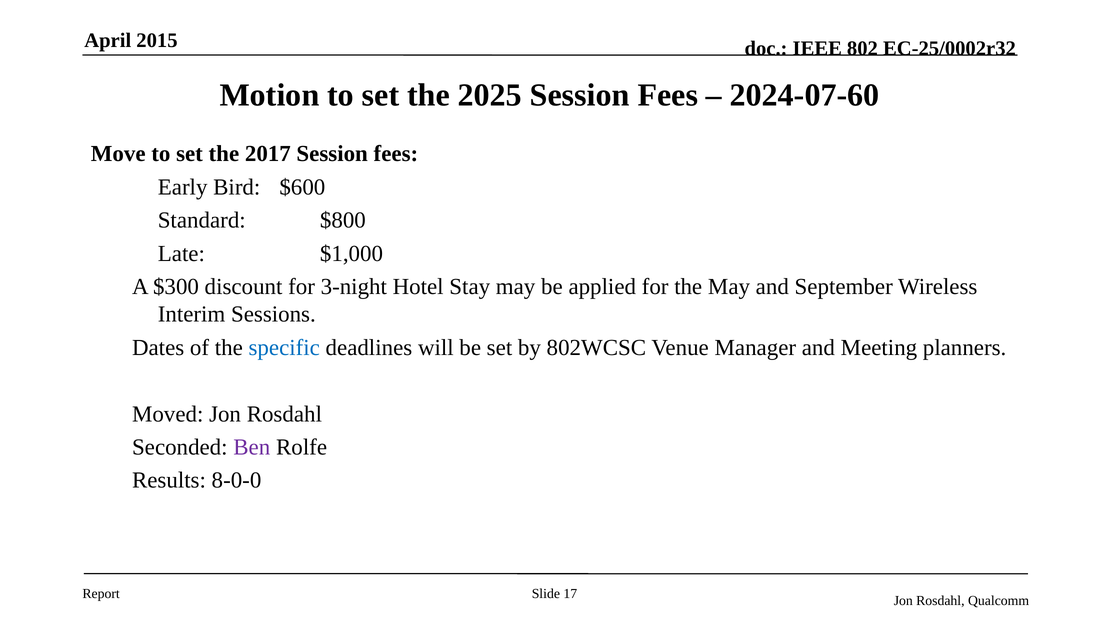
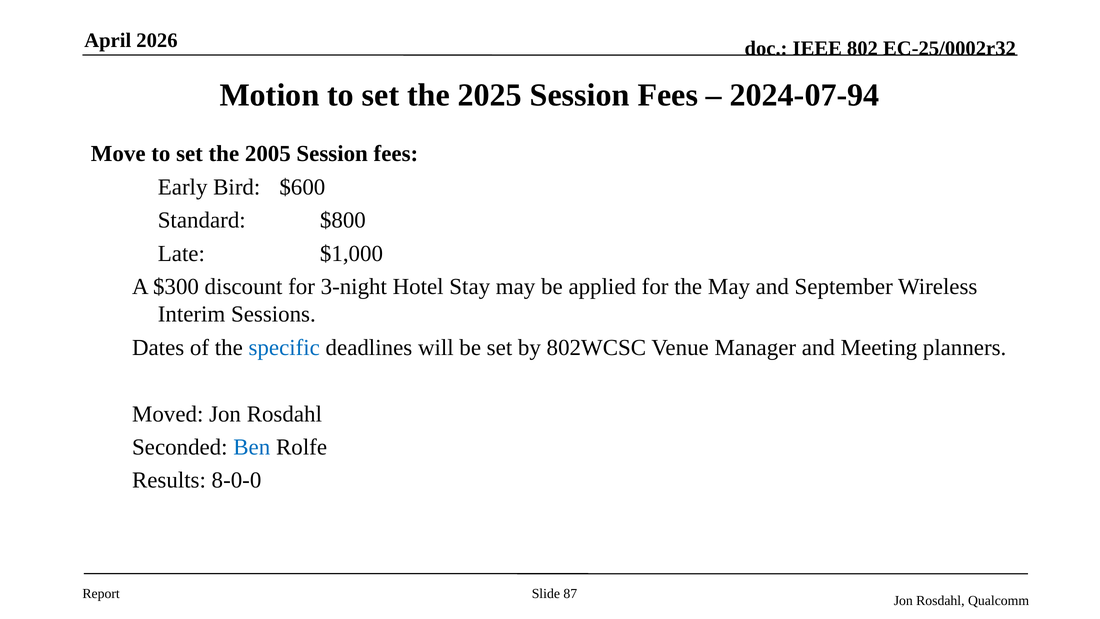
2015: 2015 -> 2026
2024-07-60: 2024-07-60 -> 2024-07-94
2017: 2017 -> 2005
Ben colour: purple -> blue
17: 17 -> 87
